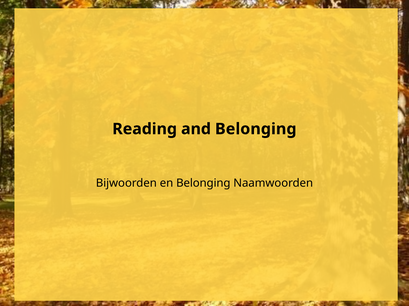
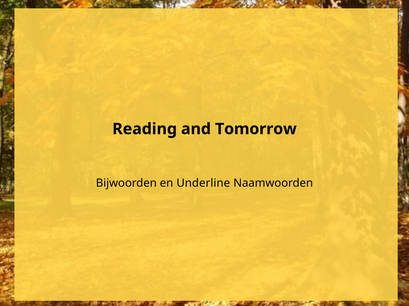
and Belonging: Belonging -> Tomorrow
en Belonging: Belonging -> Underline
